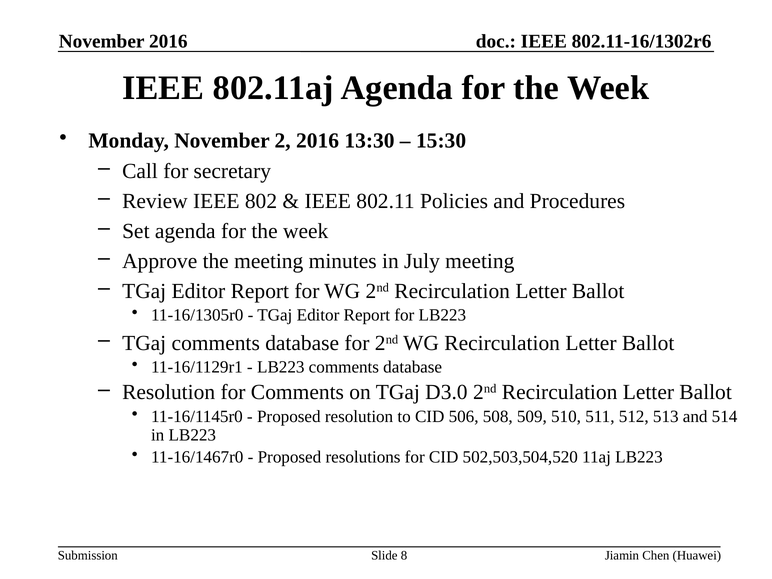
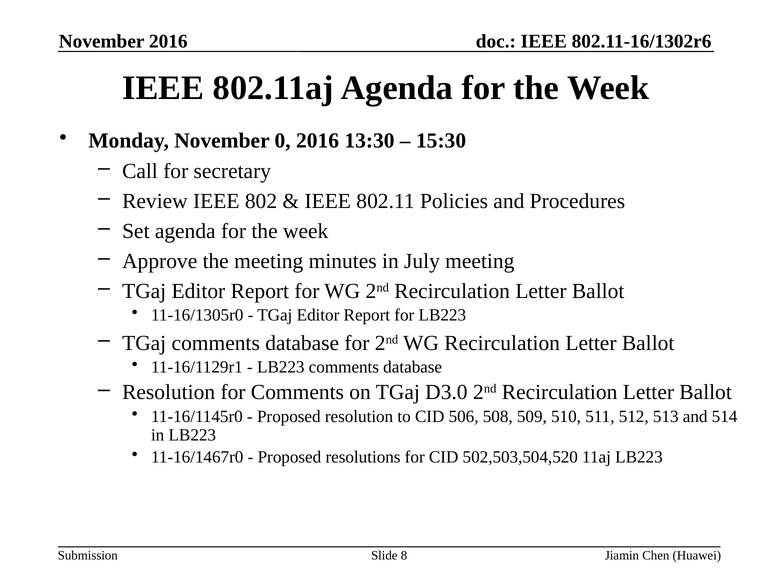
2: 2 -> 0
